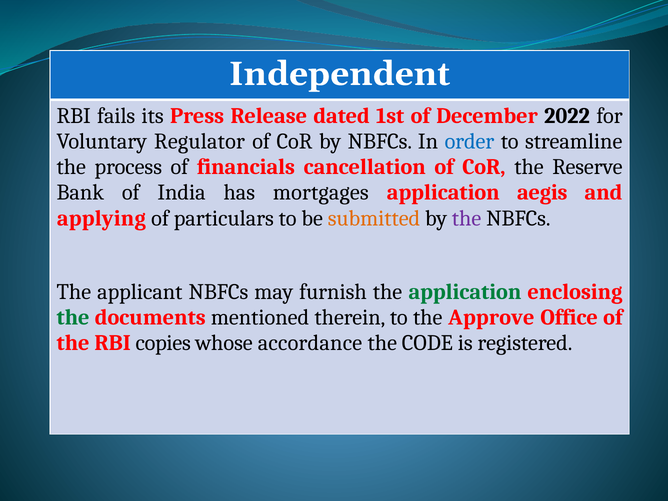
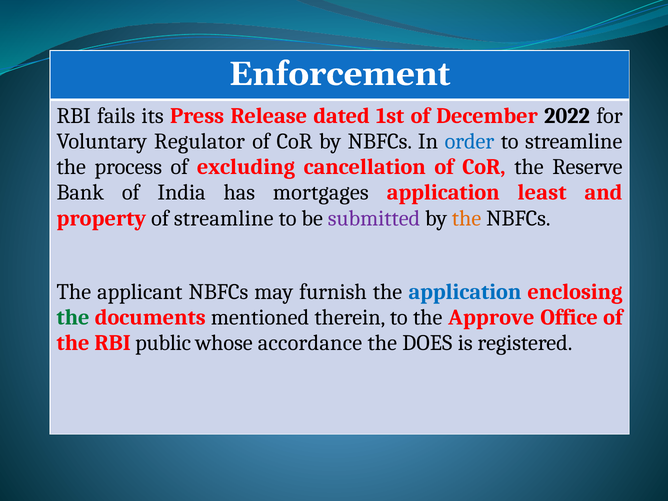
Independent: Independent -> Enforcement
financials: financials -> excluding
aegis: aegis -> least
applying: applying -> property
of particulars: particulars -> streamline
submitted colour: orange -> purple
the at (467, 218) colour: purple -> orange
application at (465, 292) colour: green -> blue
copies: copies -> public
CODE: CODE -> DOES
